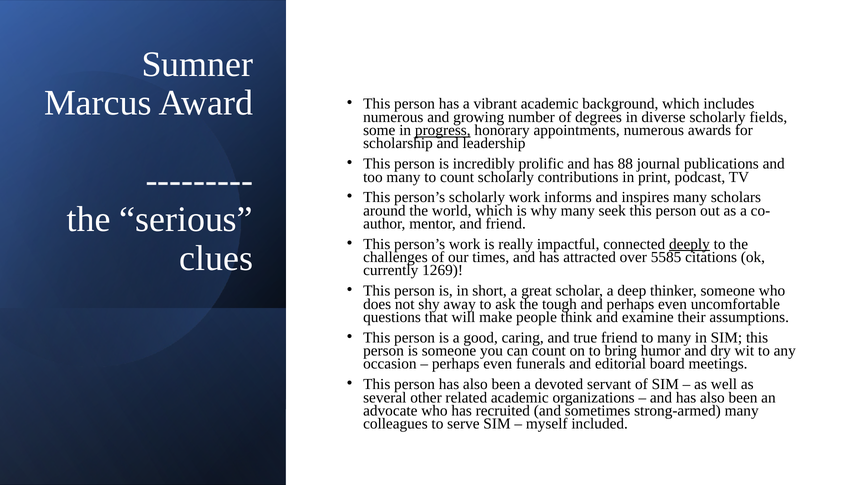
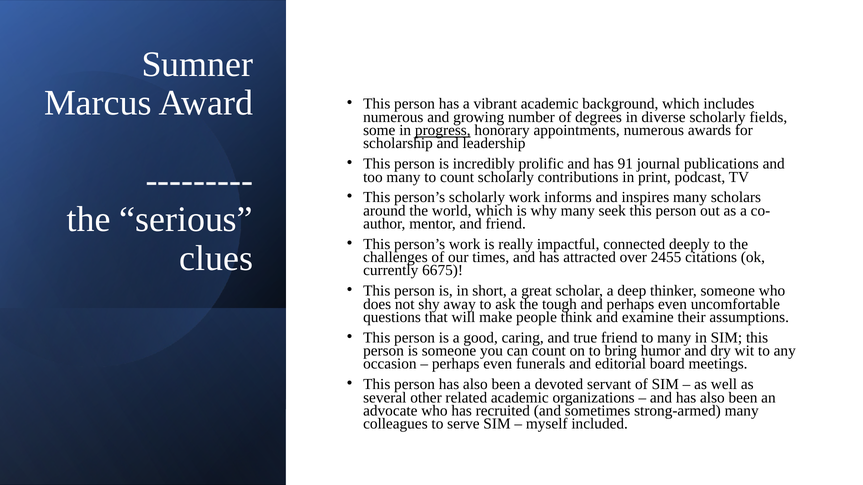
88: 88 -> 91
deeply underline: present -> none
5585: 5585 -> 2455
1269: 1269 -> 6675
